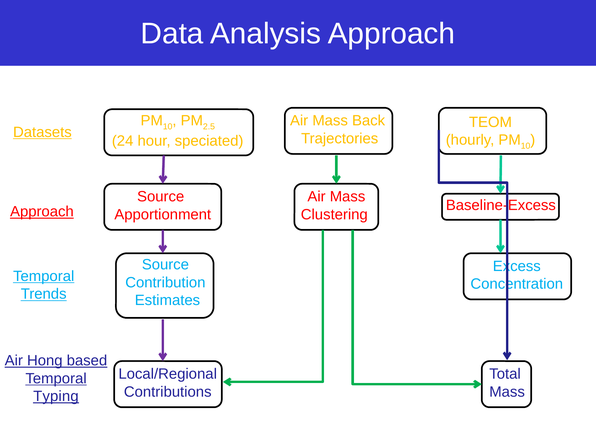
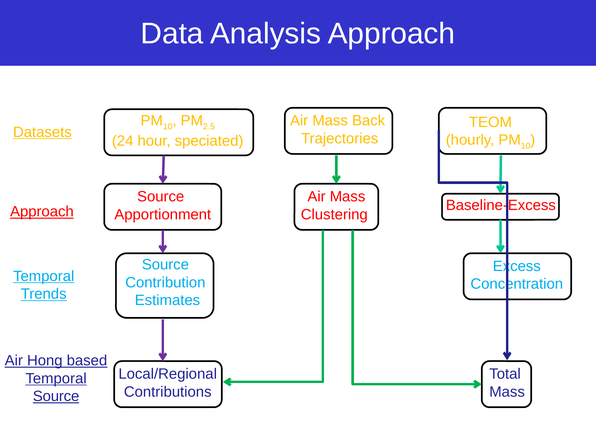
Typing at (56, 396): Typing -> Source
